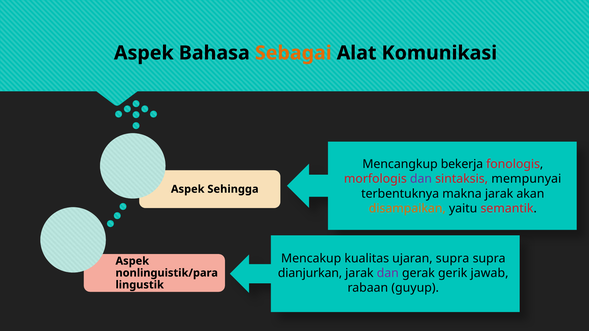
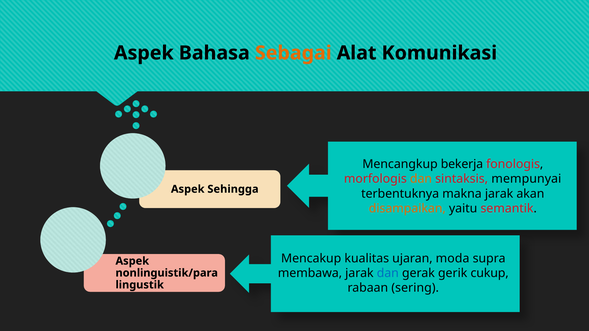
dan at (421, 179) colour: purple -> orange
ujaran supra: supra -> moda
dianjurkan: dianjurkan -> membawa
dan at (388, 273) colour: purple -> blue
jawab: jawab -> cukup
guyup: guyup -> sering
